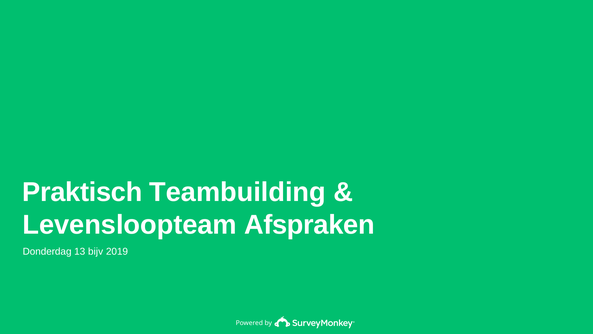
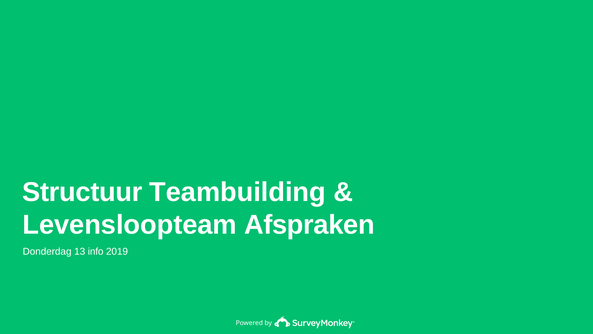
Praktisch: Praktisch -> Structuur
bijv: bijv -> info
